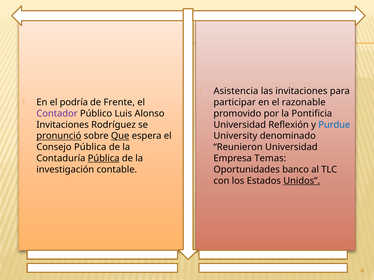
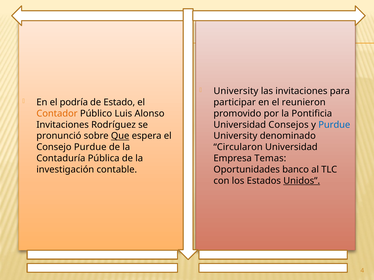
Asistencia at (236, 91): Asistencia -> University
Frente: Frente -> Estado
razonable: razonable -> reunieron
Contador colour: purple -> orange
Reflexión: Reflexión -> Consejos
pronunció underline: present -> none
Consejo Pública: Pública -> Purdue
Reunieron: Reunieron -> Circularon
Pública at (104, 159) underline: present -> none
